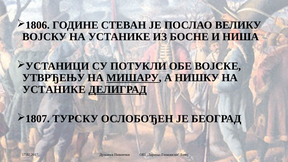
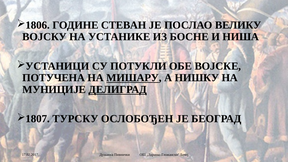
УТВРЂЕЊУ: УТВРЂЕЊУ -> ПОТУЧЕНА
УСТАНИКЕ at (54, 89): УСТАНИКЕ -> МУНИЦИЈЕ
